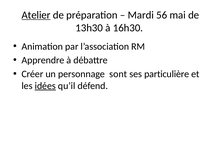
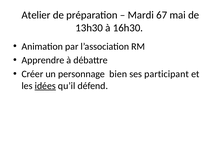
Atelier underline: present -> none
56: 56 -> 67
sont: sont -> bien
particulière: particulière -> participant
